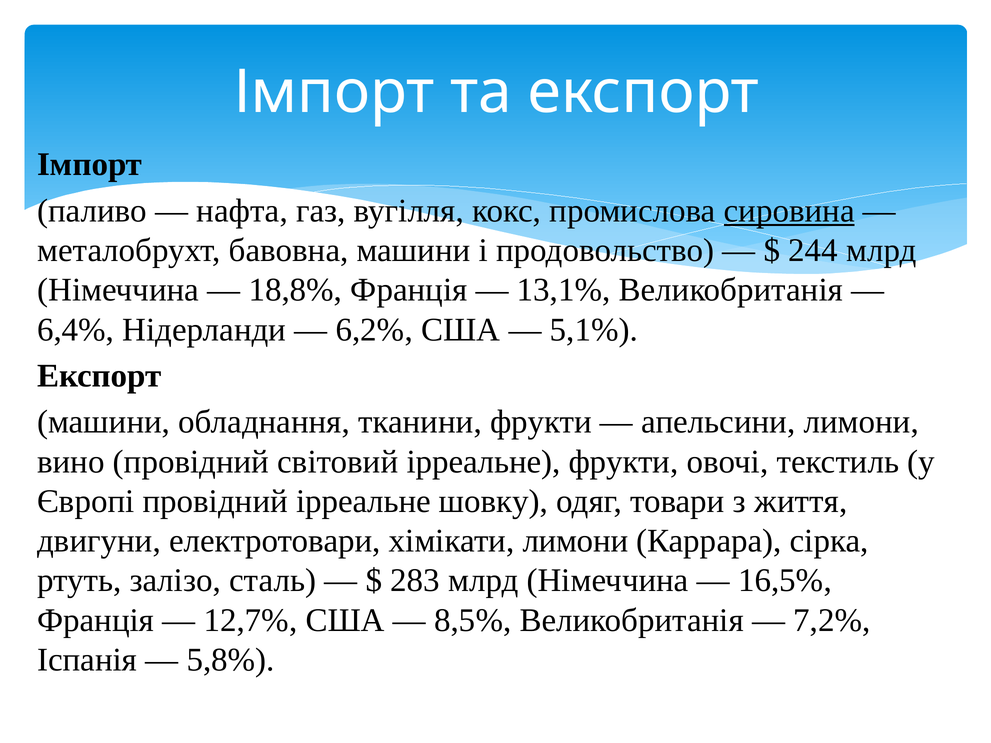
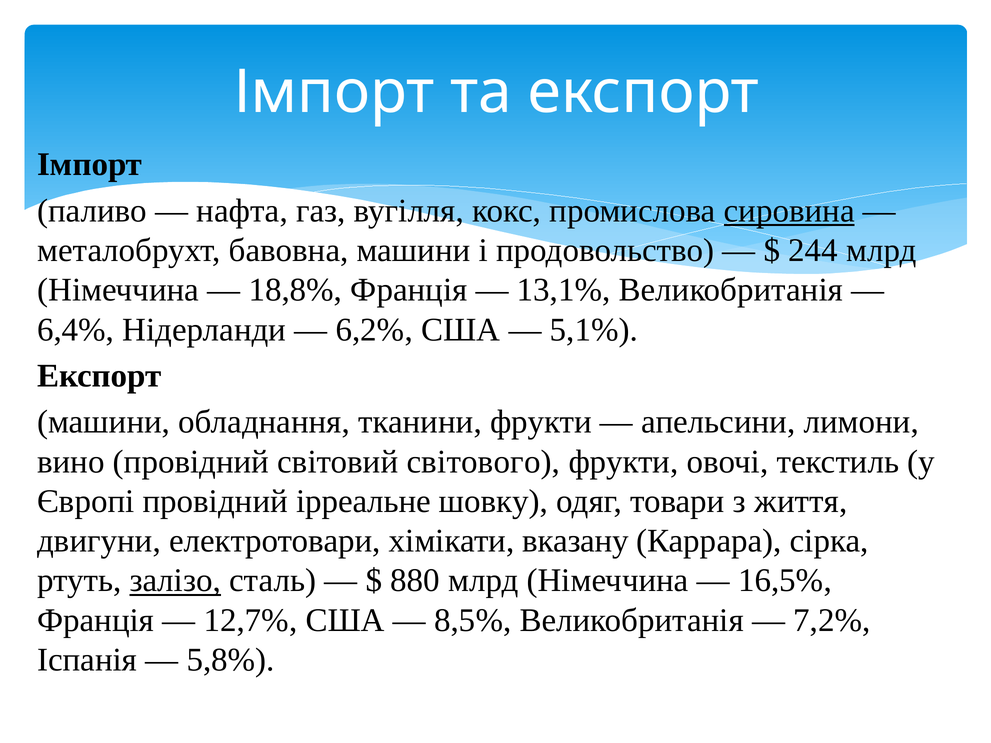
світовий ірреальне: ірреальне -> світового
хімікати лимони: лимони -> вказану
залізо underline: none -> present
283: 283 -> 880
